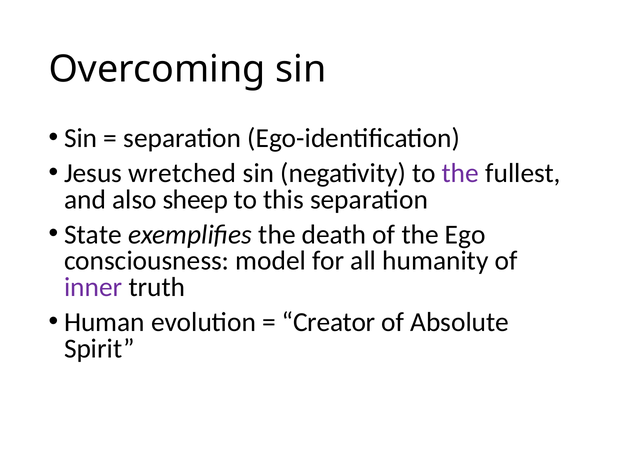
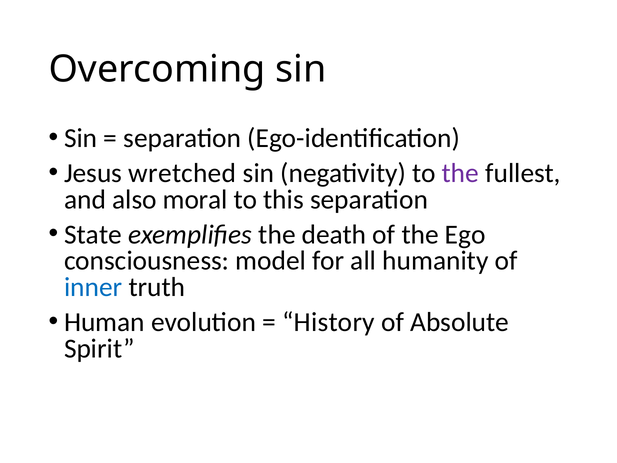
sheep: sheep -> moral
inner colour: purple -> blue
Creator: Creator -> History
